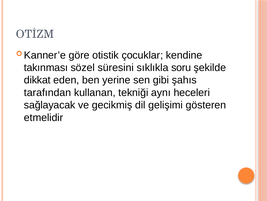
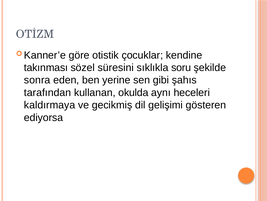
dikkat: dikkat -> sonra
tekniği: tekniği -> okulda
sağlayacak: sağlayacak -> kaldırmaya
etmelidir: etmelidir -> ediyorsa
